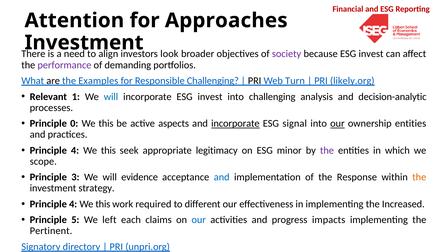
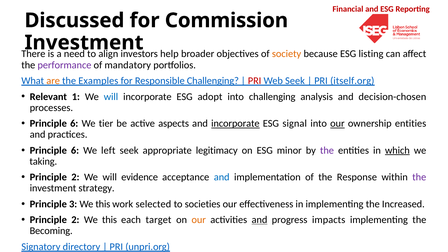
Attention: Attention -> Discussed
Approaches: Approaches -> Commission
look: look -> help
society colour: purple -> orange
because ESG invest: invest -> listing
demanding: demanding -> mandatory
are colour: black -> orange
PRI at (255, 81) colour: black -> red
Web Turn: Turn -> Seek
likely.org: likely.org -> itself.org
incorporate ESG invest: invest -> adopt
decision-analytic: decision-analytic -> decision-chosen
0 at (74, 123): 0 -> 6
this at (106, 123): this -> tier
4 at (75, 150): 4 -> 6
this at (108, 150): this -> left
which underline: none -> present
scope: scope -> taking
3 at (75, 177): 3 -> 2
the at (419, 177) colour: orange -> purple
4 at (73, 204): 4 -> 3
required: required -> selected
different: different -> societies
5 at (75, 220): 5 -> 2
left at (109, 220): left -> this
claims: claims -> target
our at (199, 220) colour: blue -> orange
and at (259, 220) underline: none -> present
Pertinent: Pertinent -> Becoming
